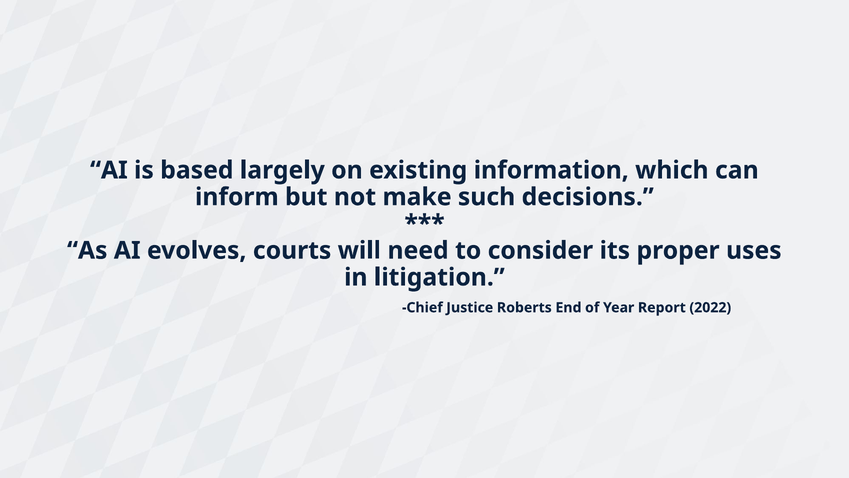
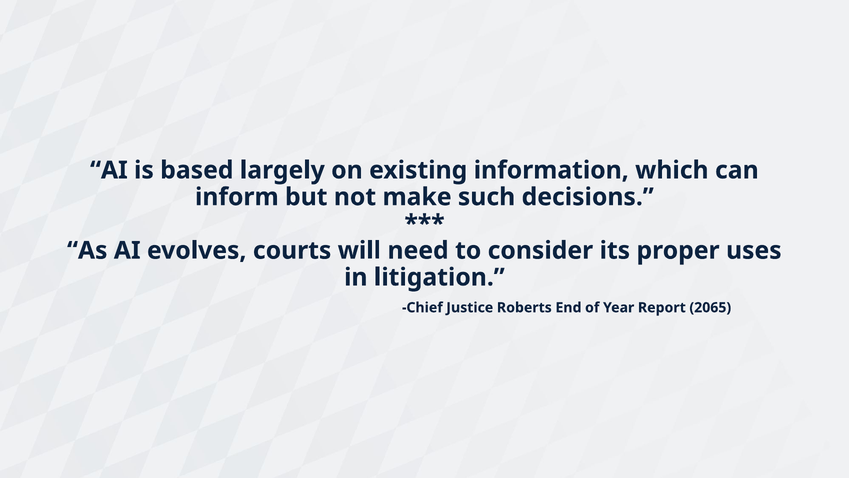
2022: 2022 -> 2065
